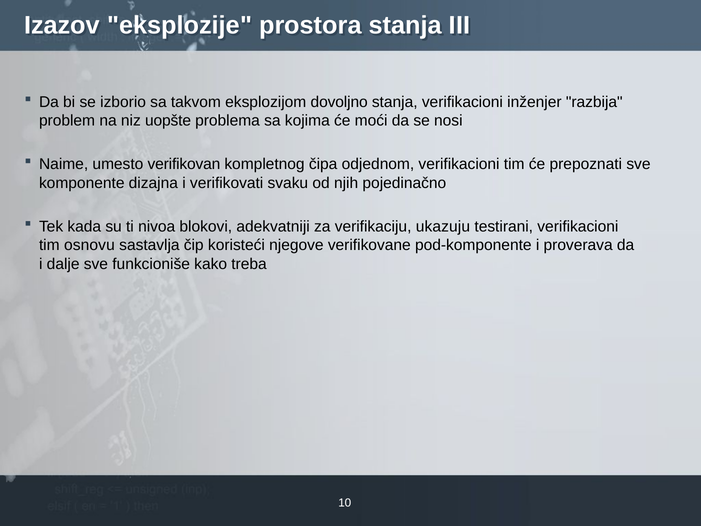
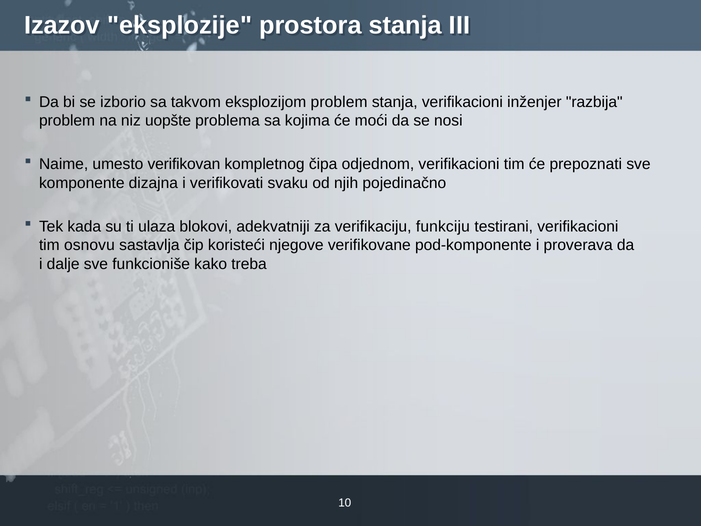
eksplozijom dovoljno: dovoljno -> problem
nivoa: nivoa -> ulaza
ukazuju: ukazuju -> funkciju
